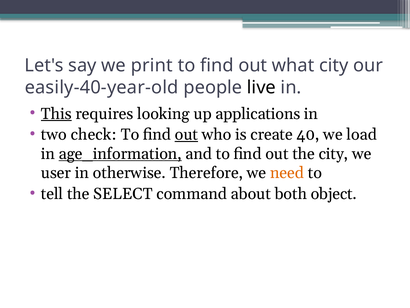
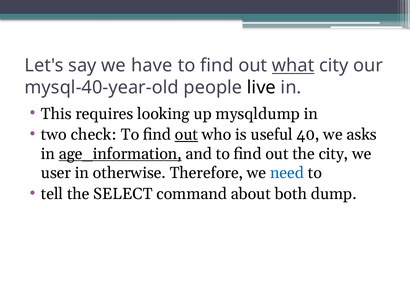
print: print -> have
what underline: none -> present
easily-40-year-old: easily-40-year-old -> mysql-40-year-old
This underline: present -> none
applications: applications -> mysqldump
create: create -> useful
load: load -> asks
need colour: orange -> blue
object: object -> dump
